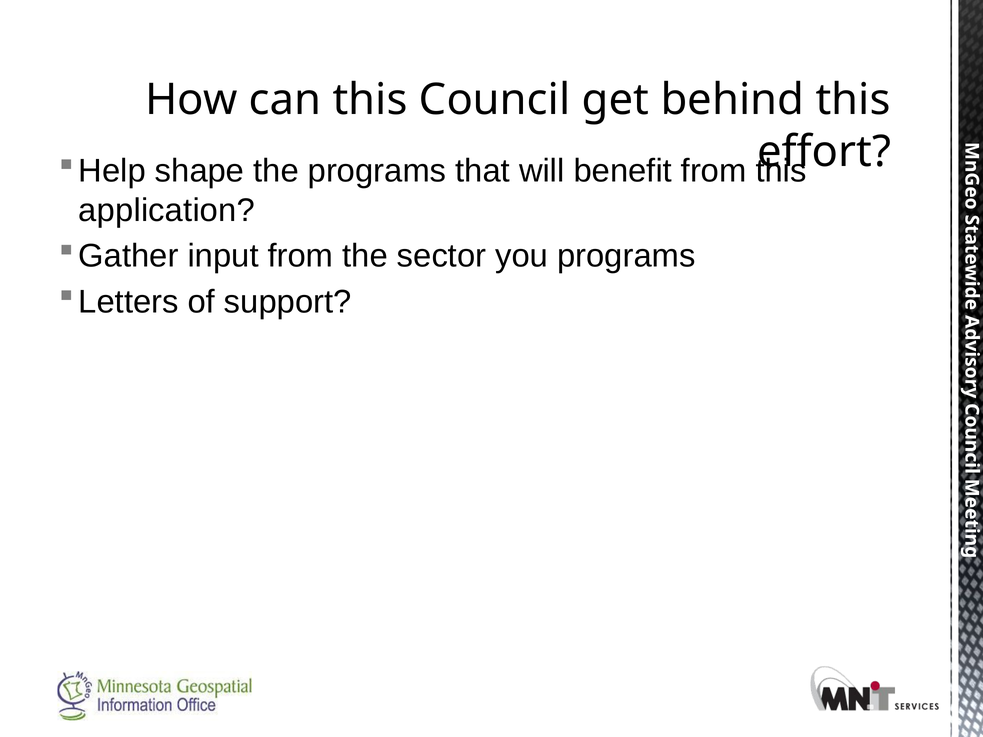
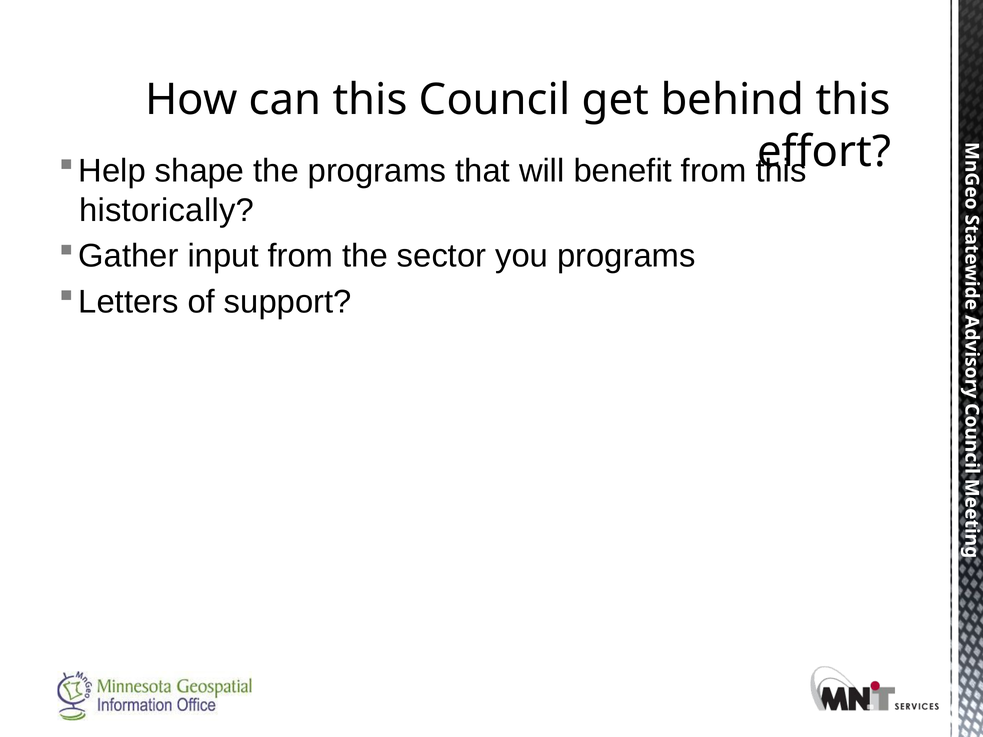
application: application -> historically
